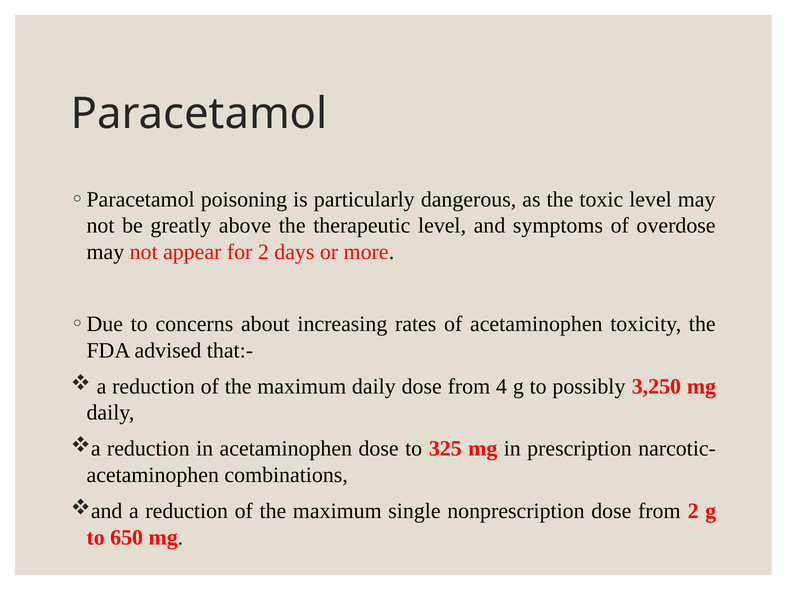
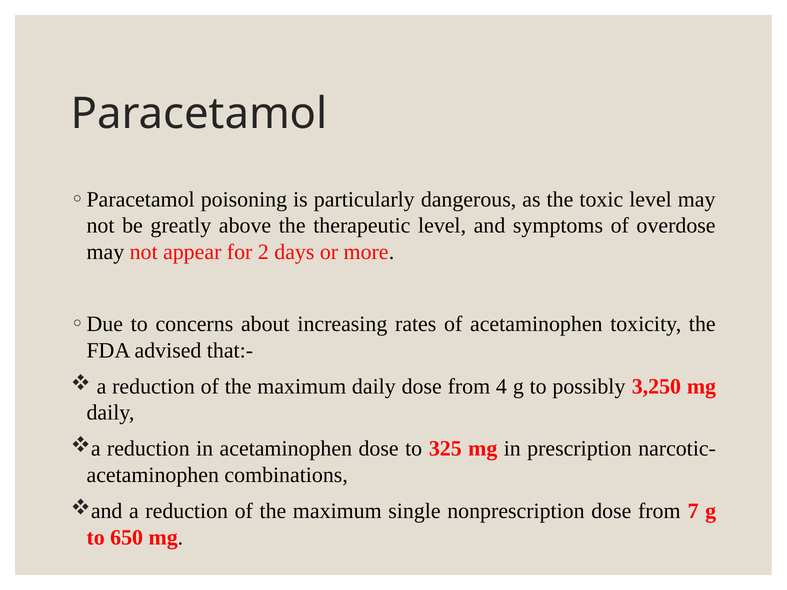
from 2: 2 -> 7
